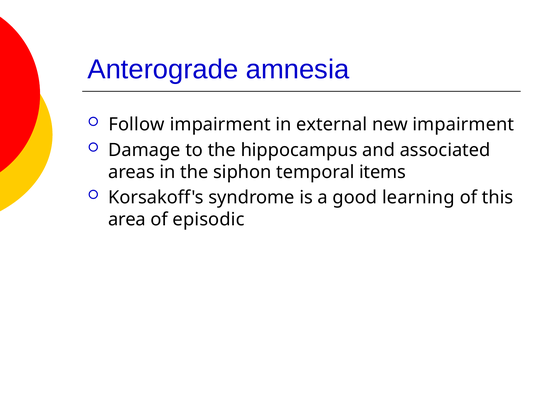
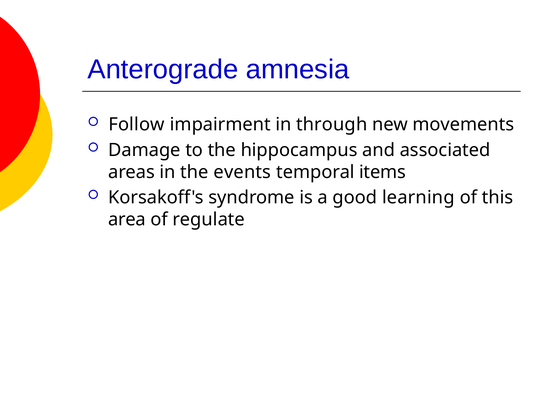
external: external -> through
new impairment: impairment -> movements
siphon: siphon -> events
episodic: episodic -> regulate
